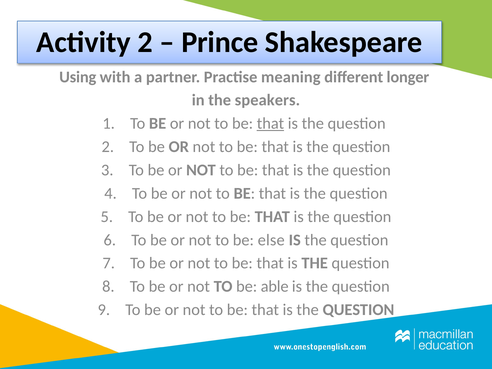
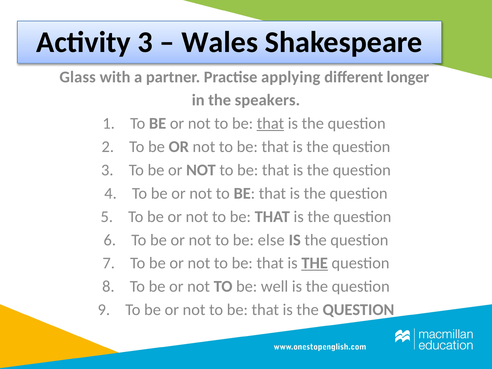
Activity 2: 2 -> 3
Prince: Prince -> Wales
Using: Using -> Glass
meaning: meaning -> applying
THE at (315, 263) underline: none -> present
able: able -> well
